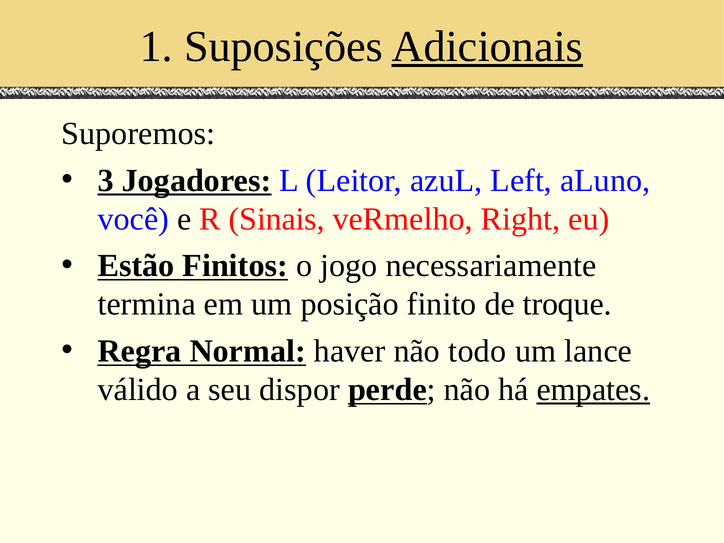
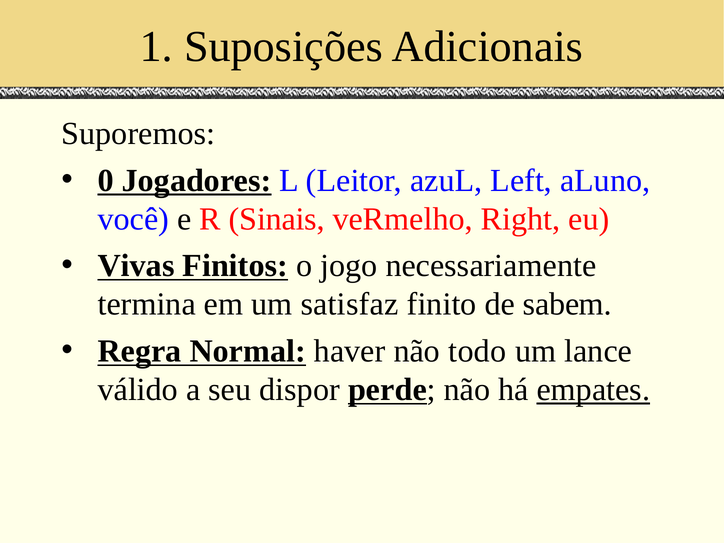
Adicionais underline: present -> none
3: 3 -> 0
Estão: Estão -> Vivas
posição: posição -> satisfaz
troque: troque -> sabem
